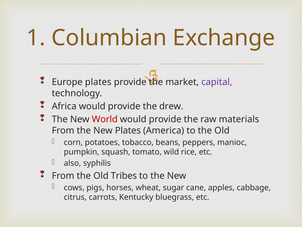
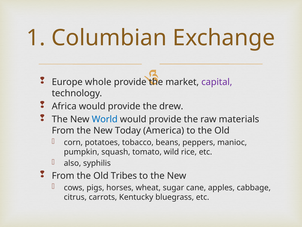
Europe plates: plates -> whole
World colour: red -> blue
New Plates: Plates -> Today
